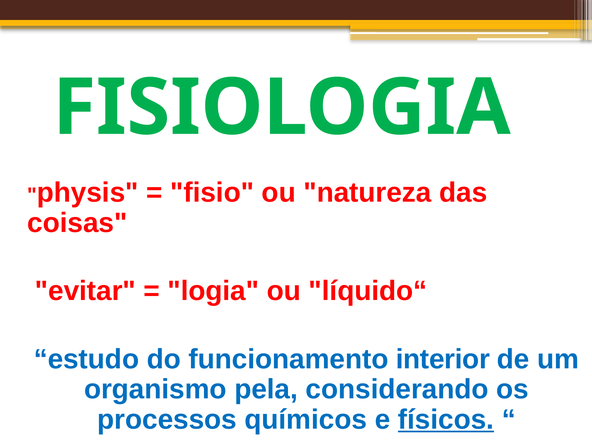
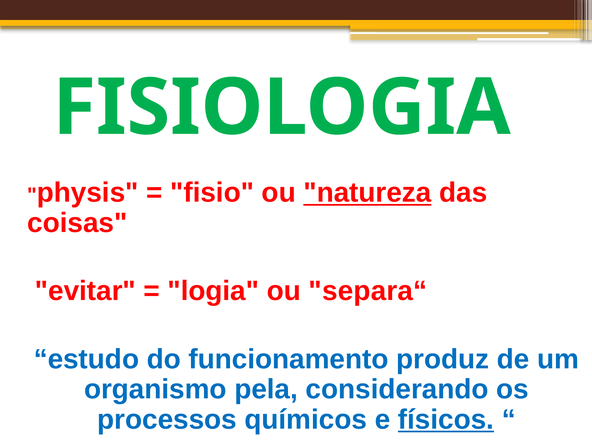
natureza underline: none -> present
líquido“: líquido“ -> separa“
interior: interior -> produz
